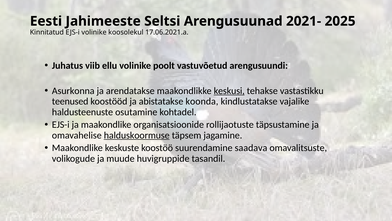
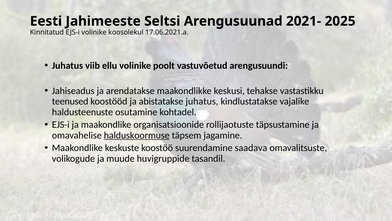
Asurkonna: Asurkonna -> Jahiseadus
keskusi underline: present -> none
abistatakse koonda: koonda -> juhatus
